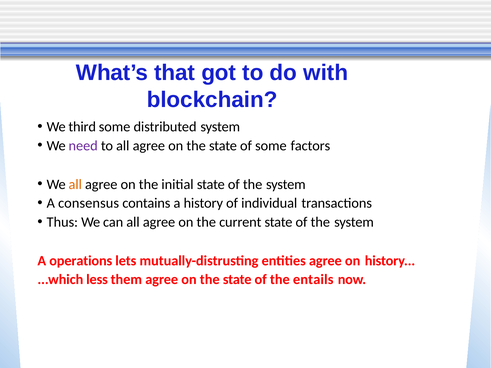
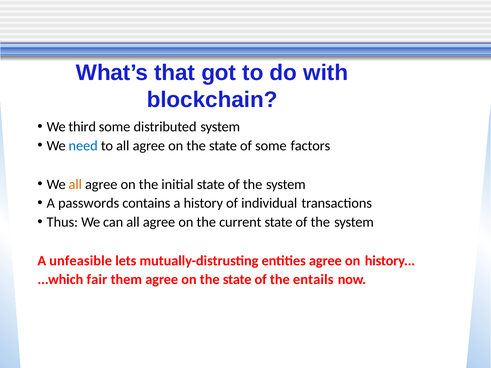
need colour: purple -> blue
consensus: consensus -> passwords
operations: operations -> unfeasible
less: less -> fair
